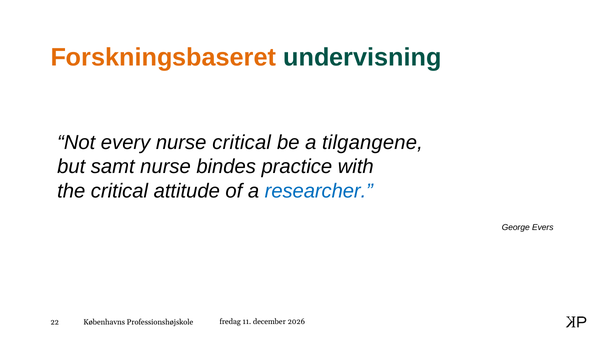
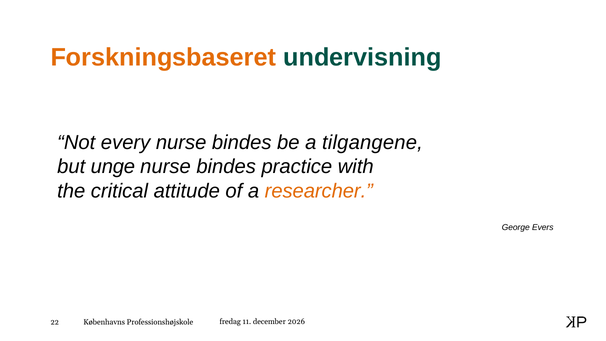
every nurse critical: critical -> bindes
samt: samt -> unge
researcher colour: blue -> orange
